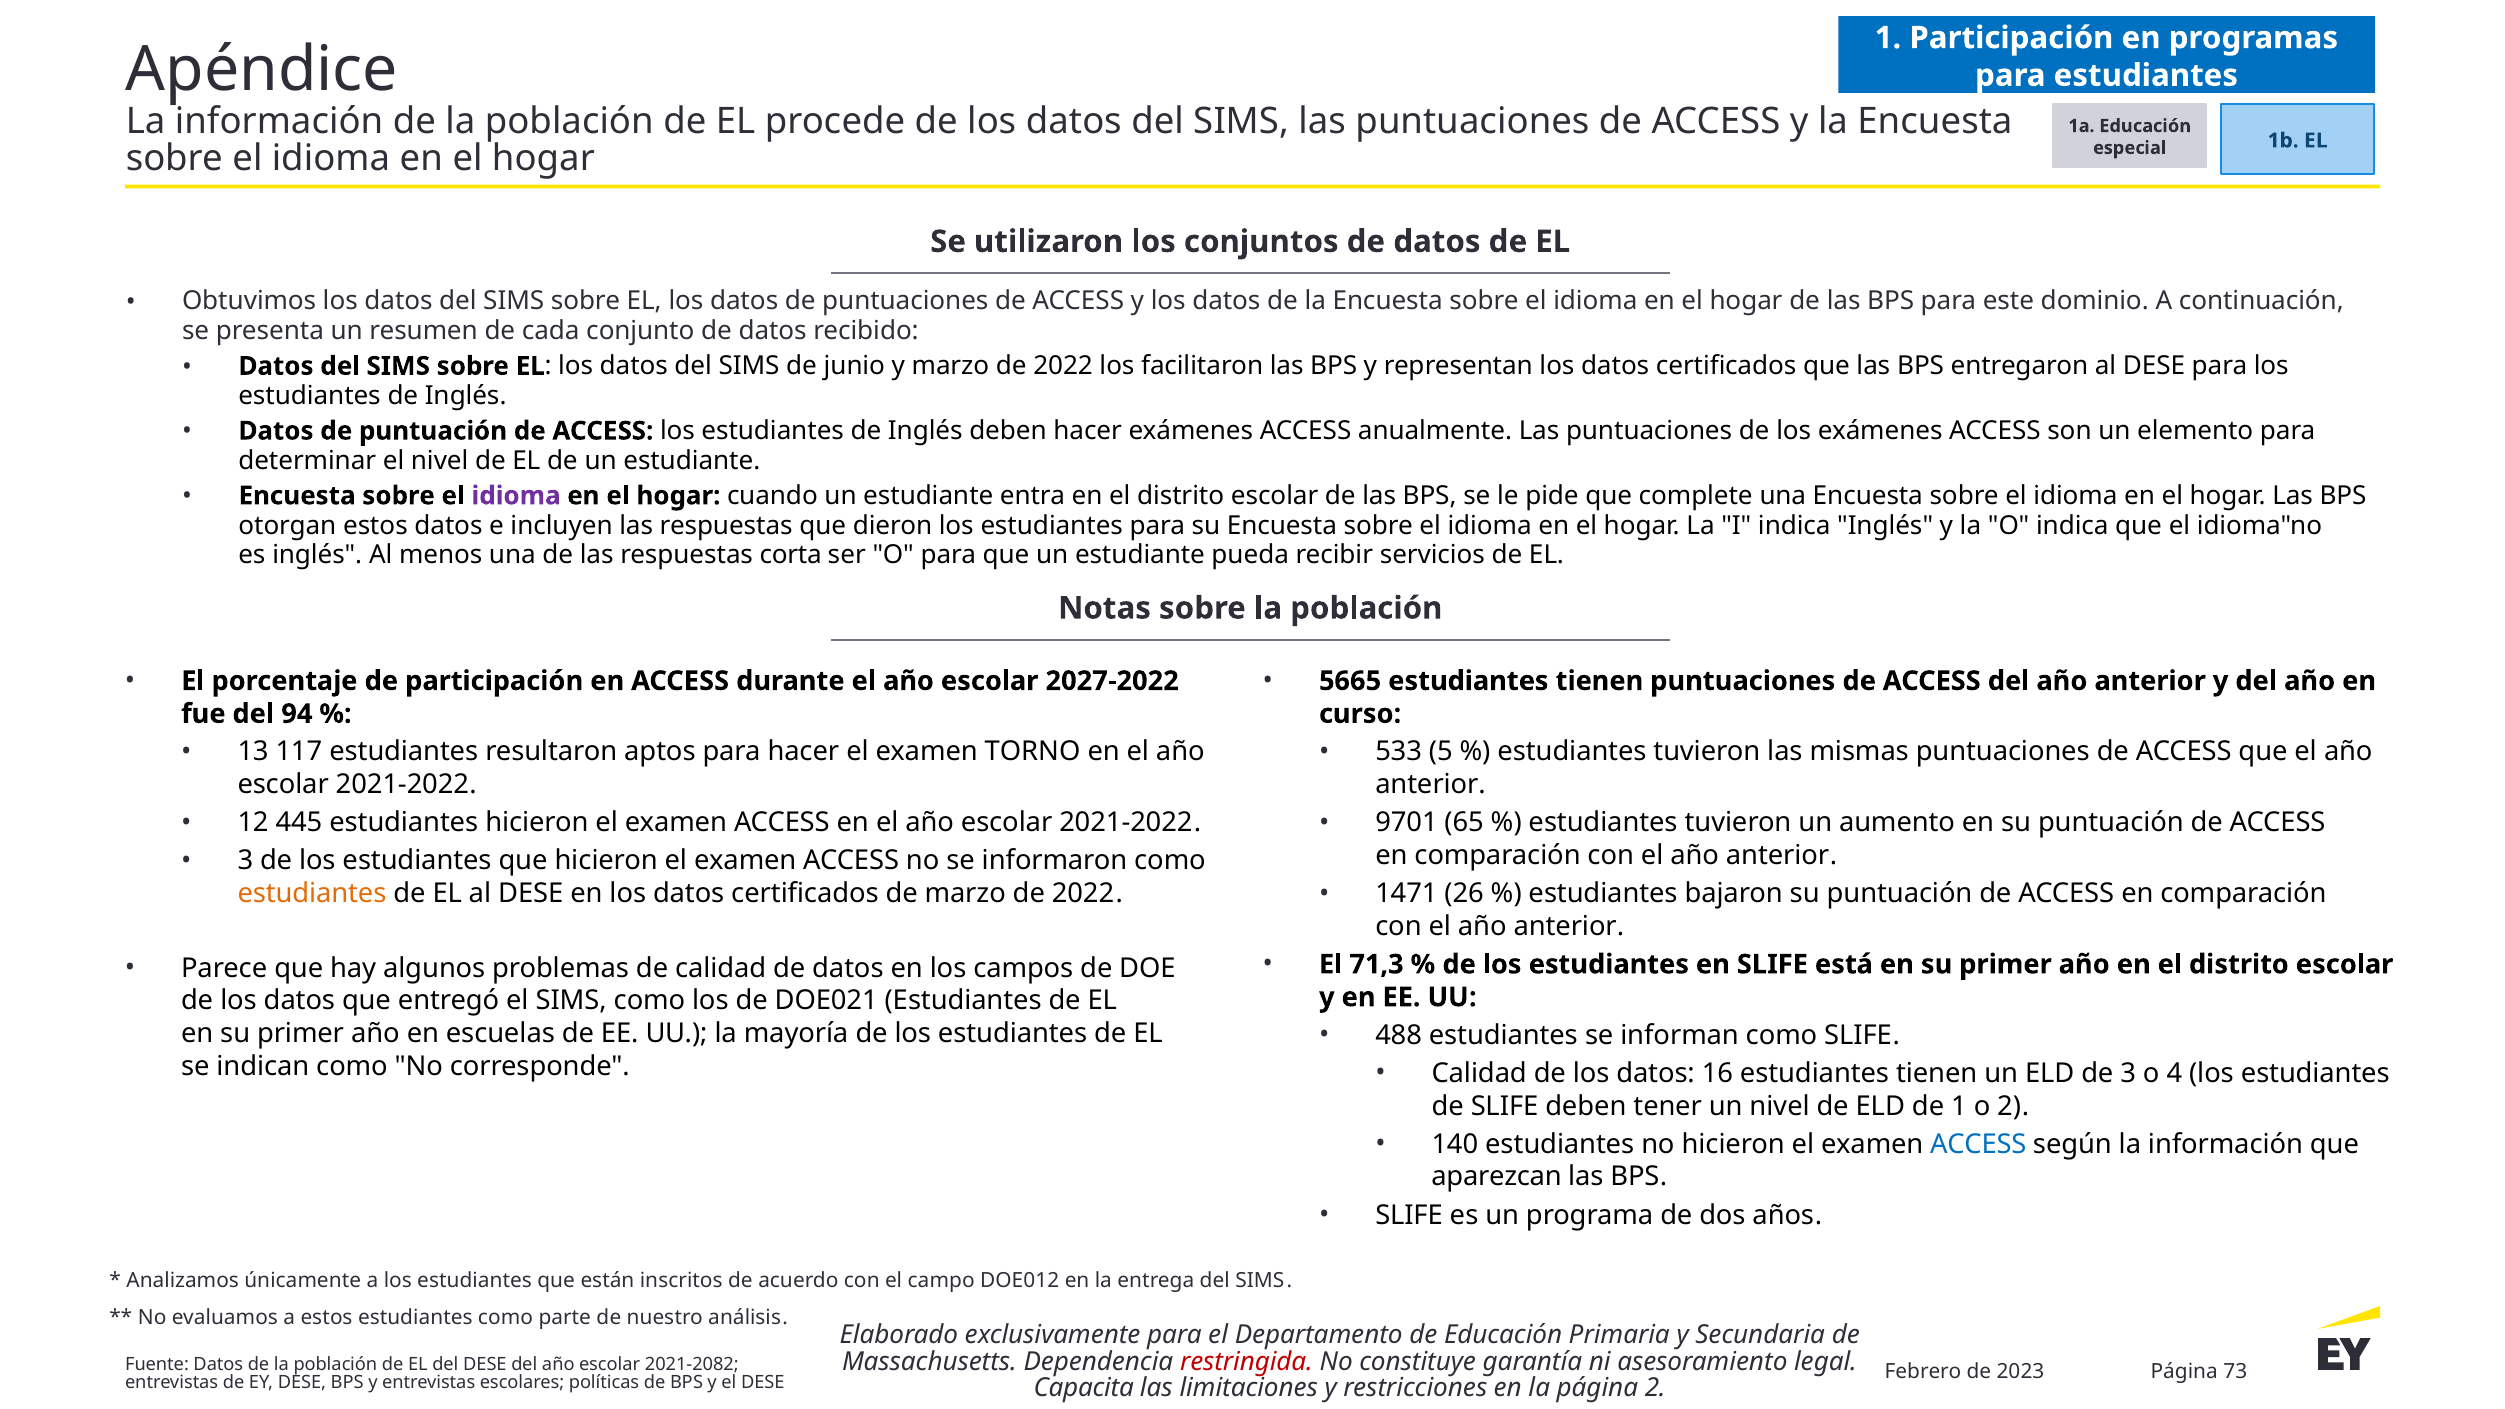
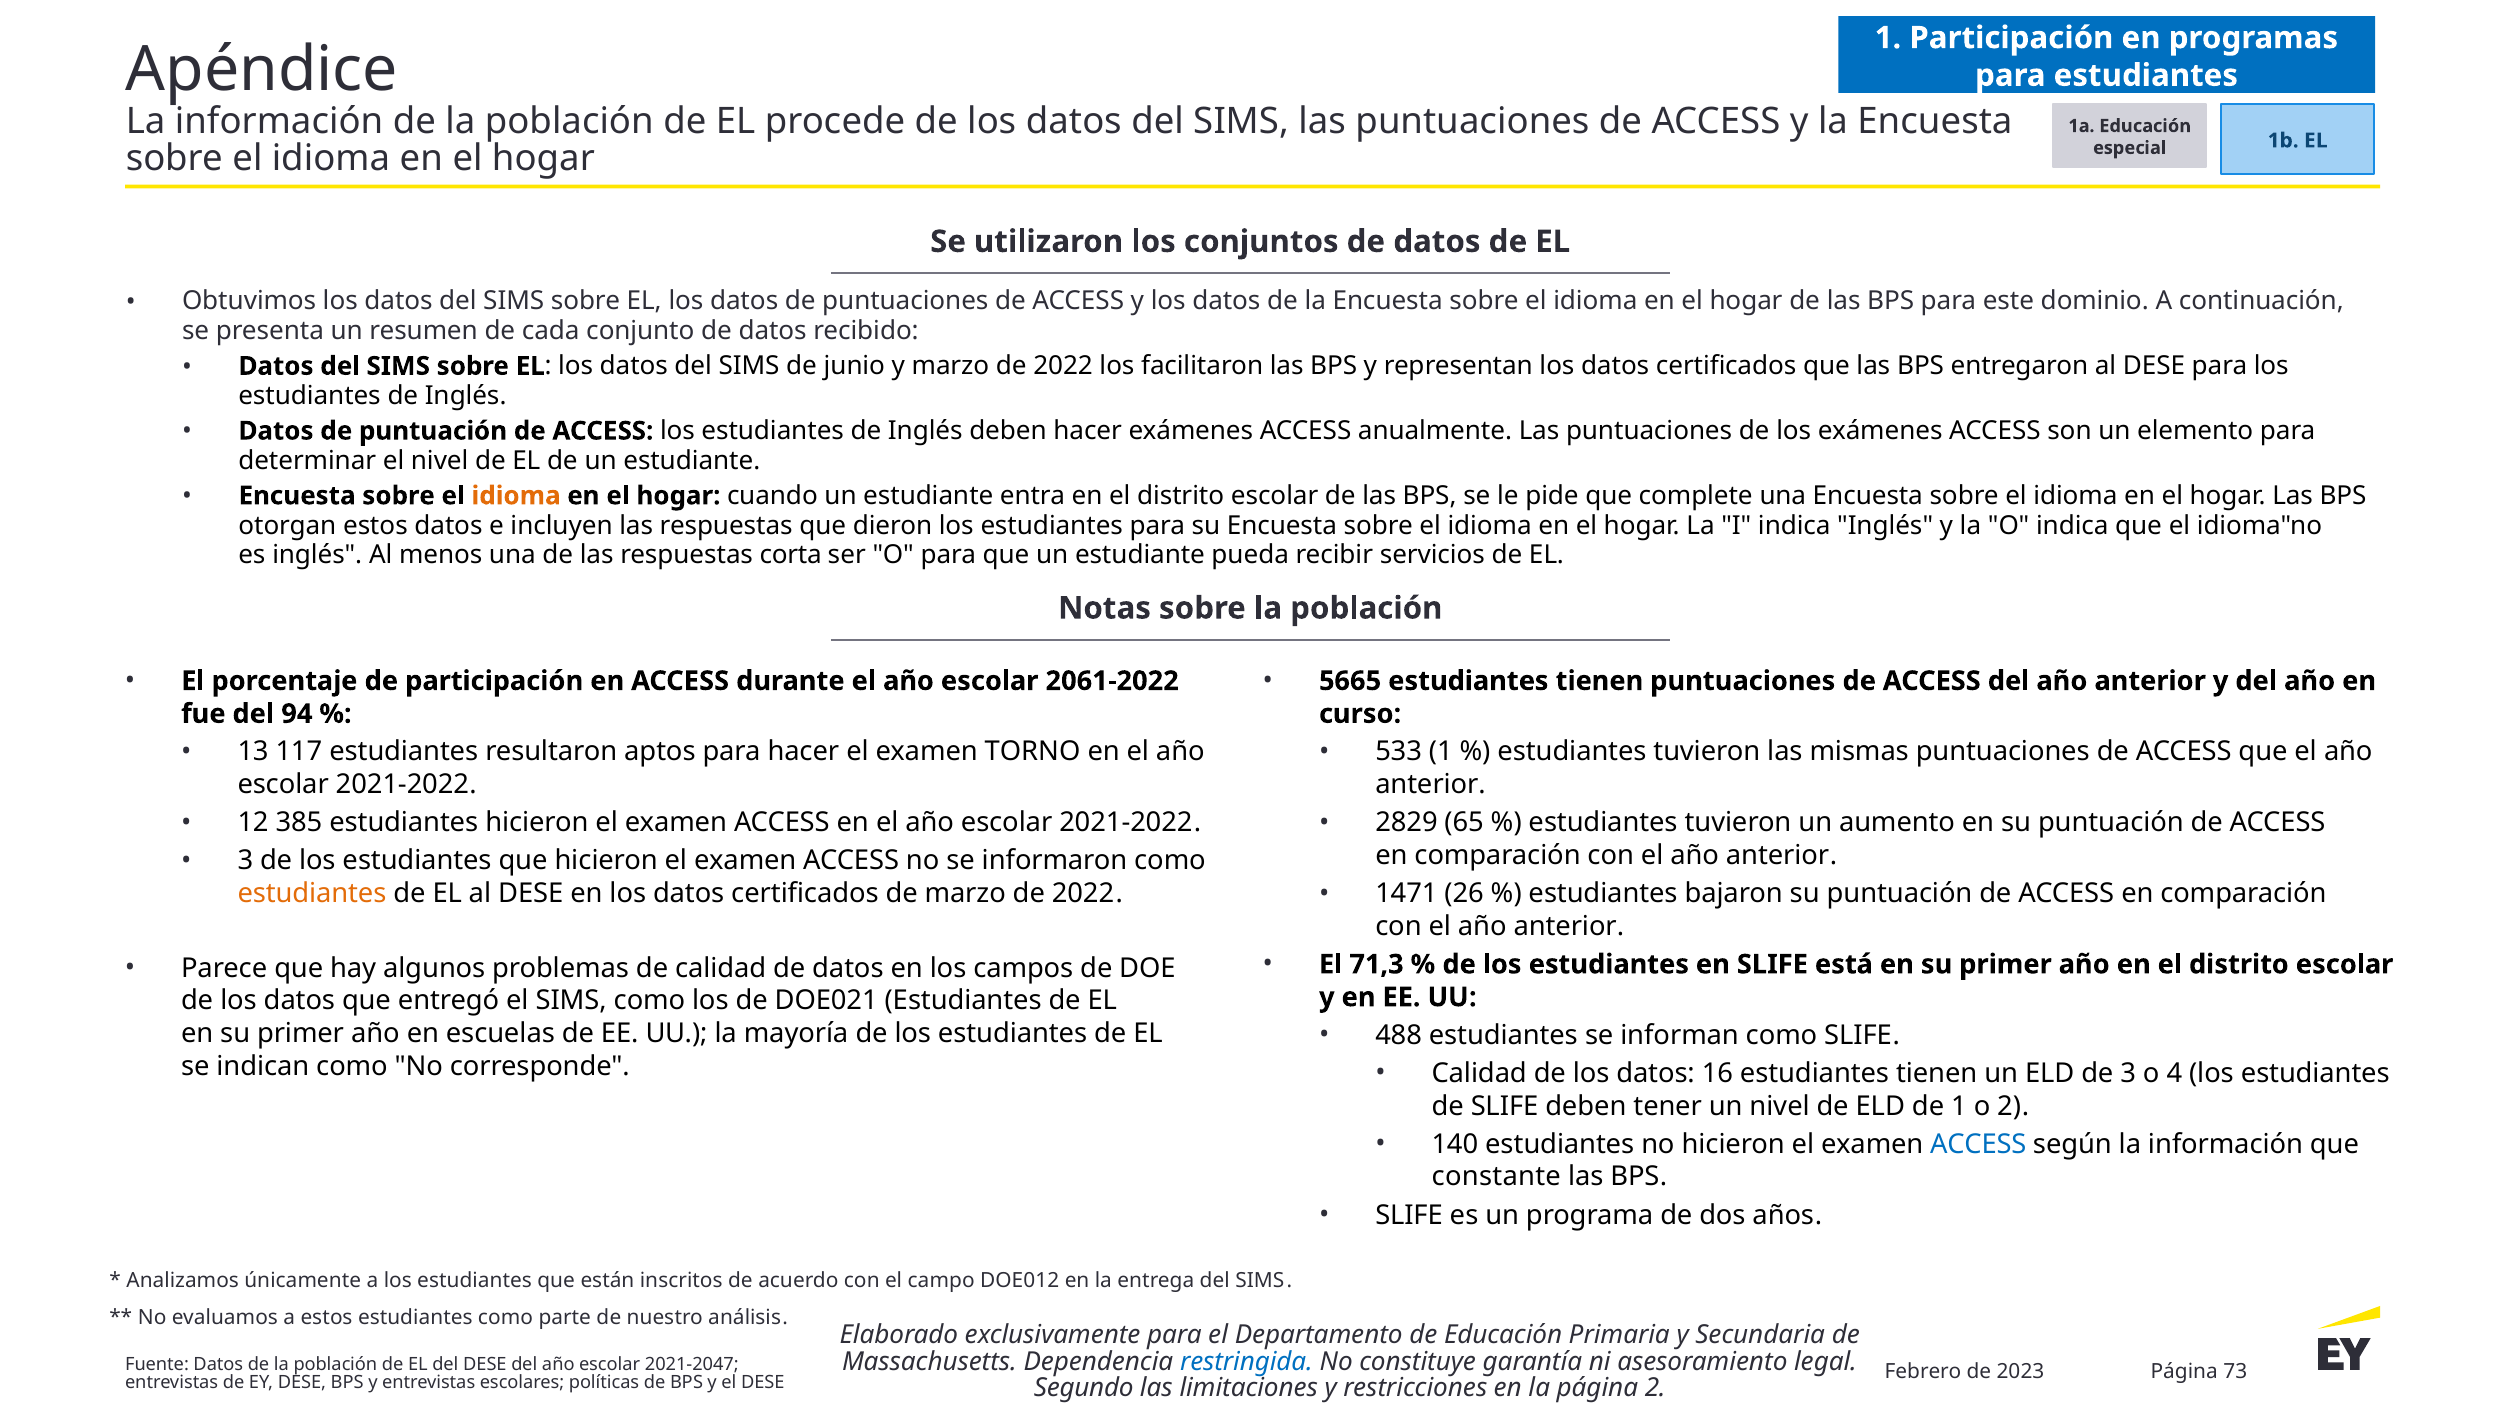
idioma at (516, 496) colour: purple -> orange
2027-2022: 2027-2022 -> 2061-2022
533 5: 5 -> 1
445: 445 -> 385
9701: 9701 -> 2829
aparezcan: aparezcan -> constante
restringida colour: red -> blue
2021-2082: 2021-2082 -> 2021-2047
Capacita: Capacita -> Segundo
